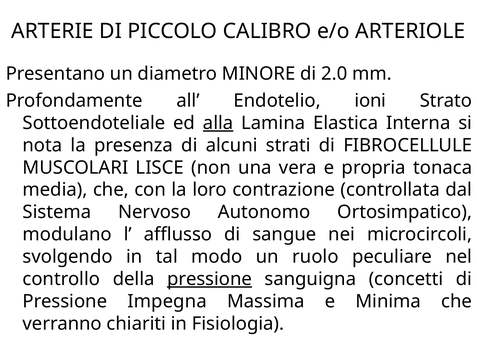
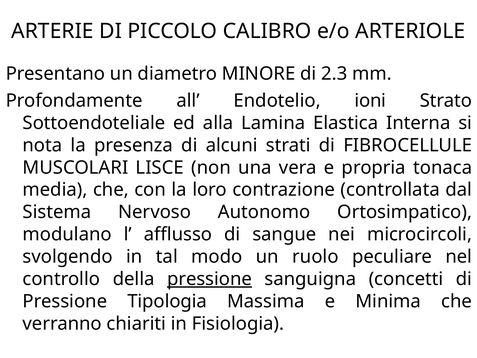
2.0: 2.0 -> 2.3
alla underline: present -> none
Impegna: Impegna -> Tipologia
